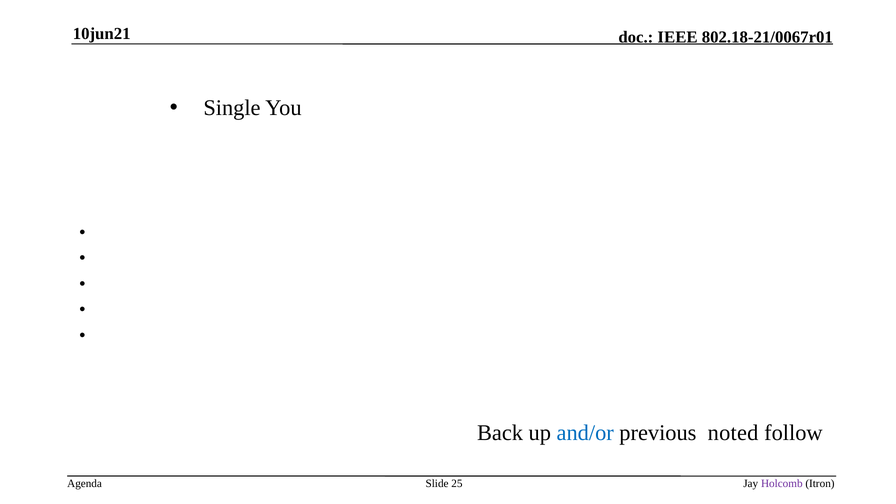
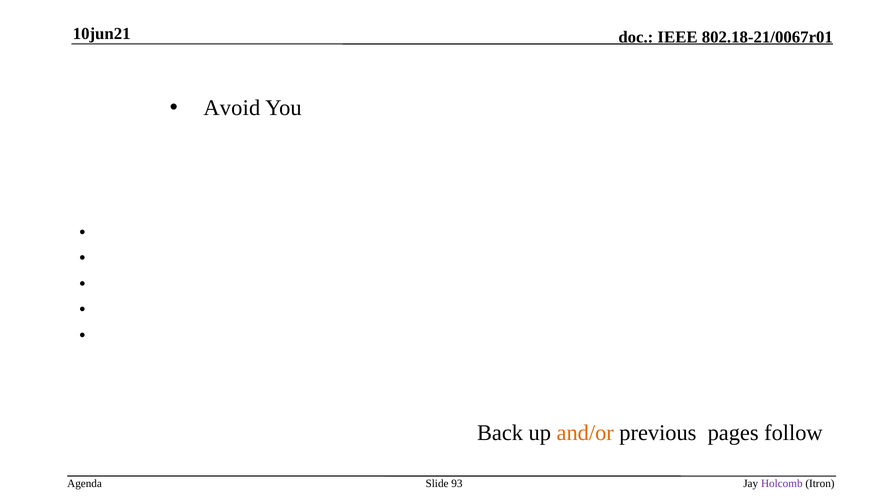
Single: Single -> Avoid
and/or colour: blue -> orange
noted: noted -> pages
25: 25 -> 93
